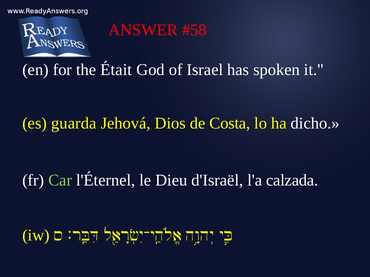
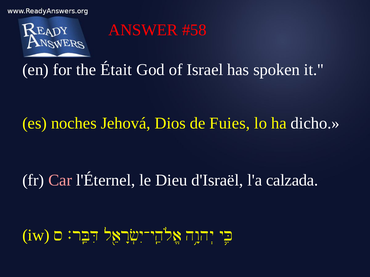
guarda: guarda -> noches
Costa: Costa -> Fuies
Car colour: light green -> pink
